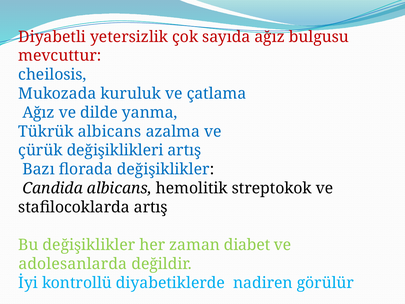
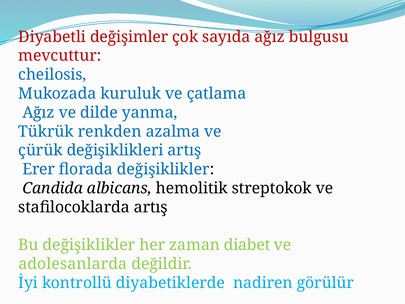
yetersizlik: yetersizlik -> değişimler
Tükrük albicans: albicans -> renkden
Bazı: Bazı -> Erer
